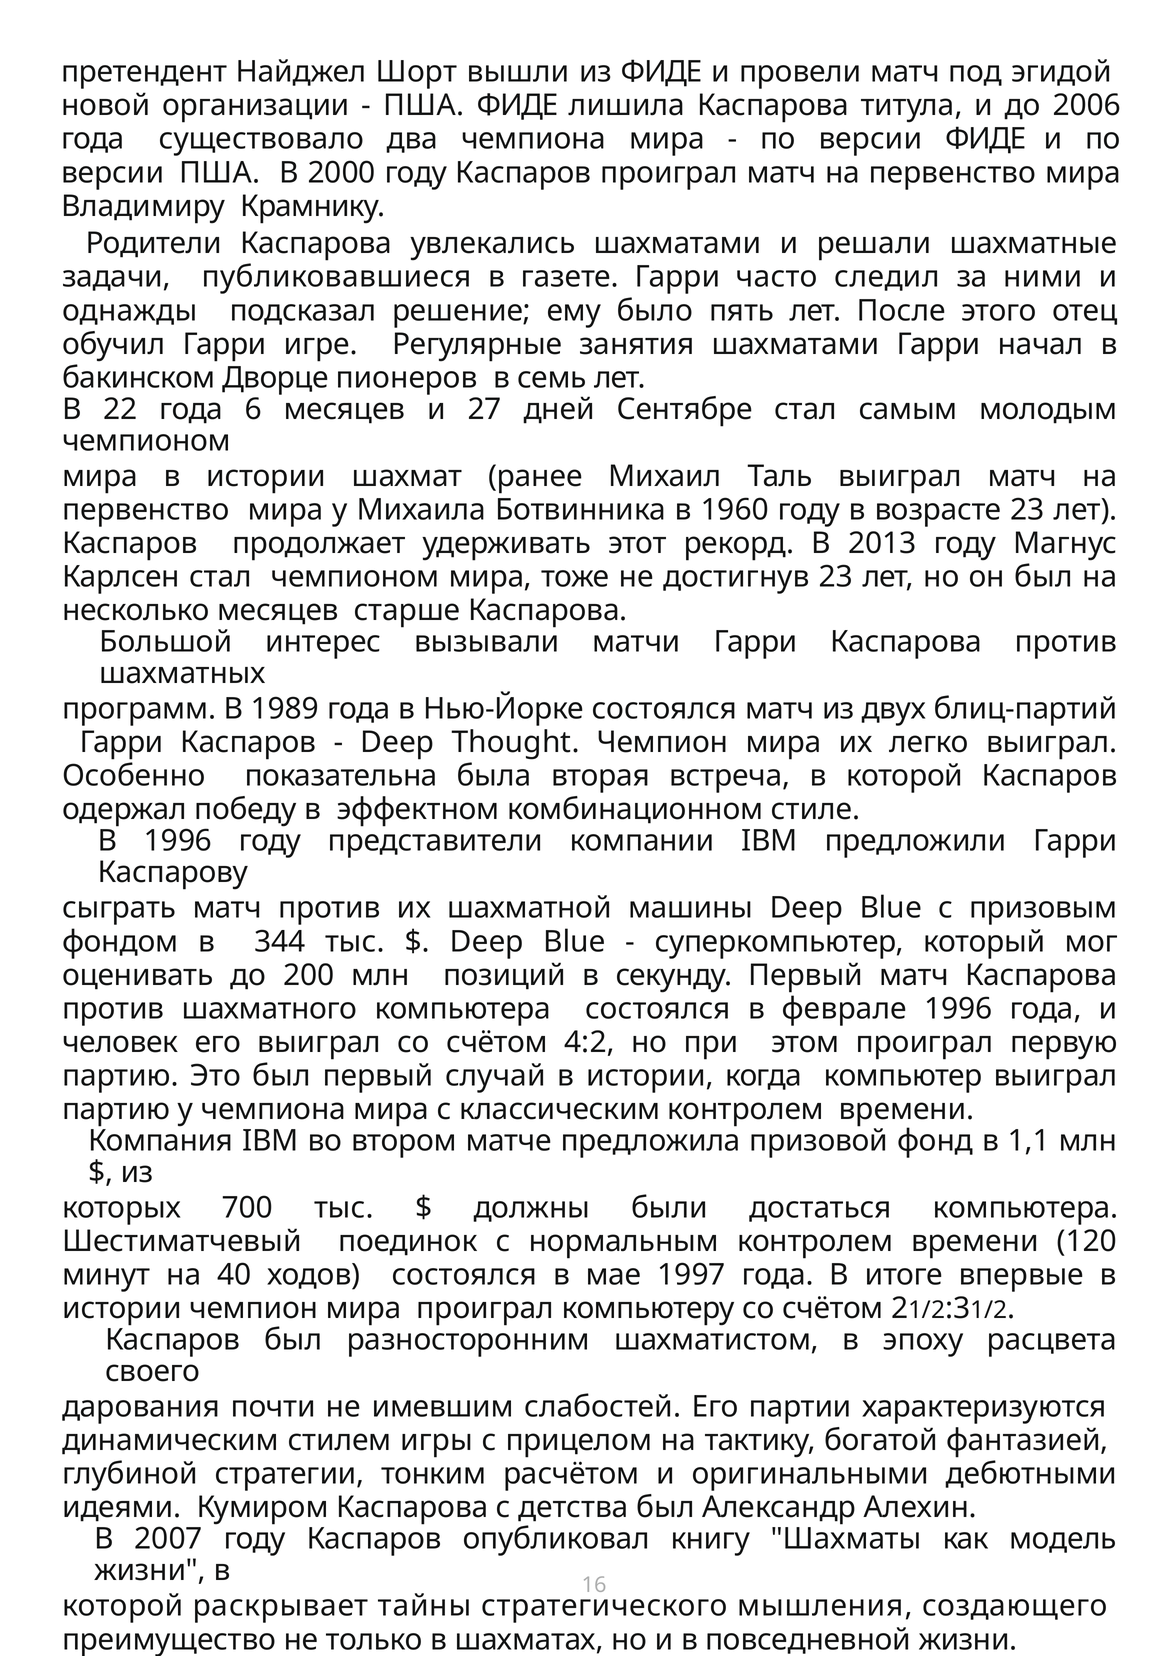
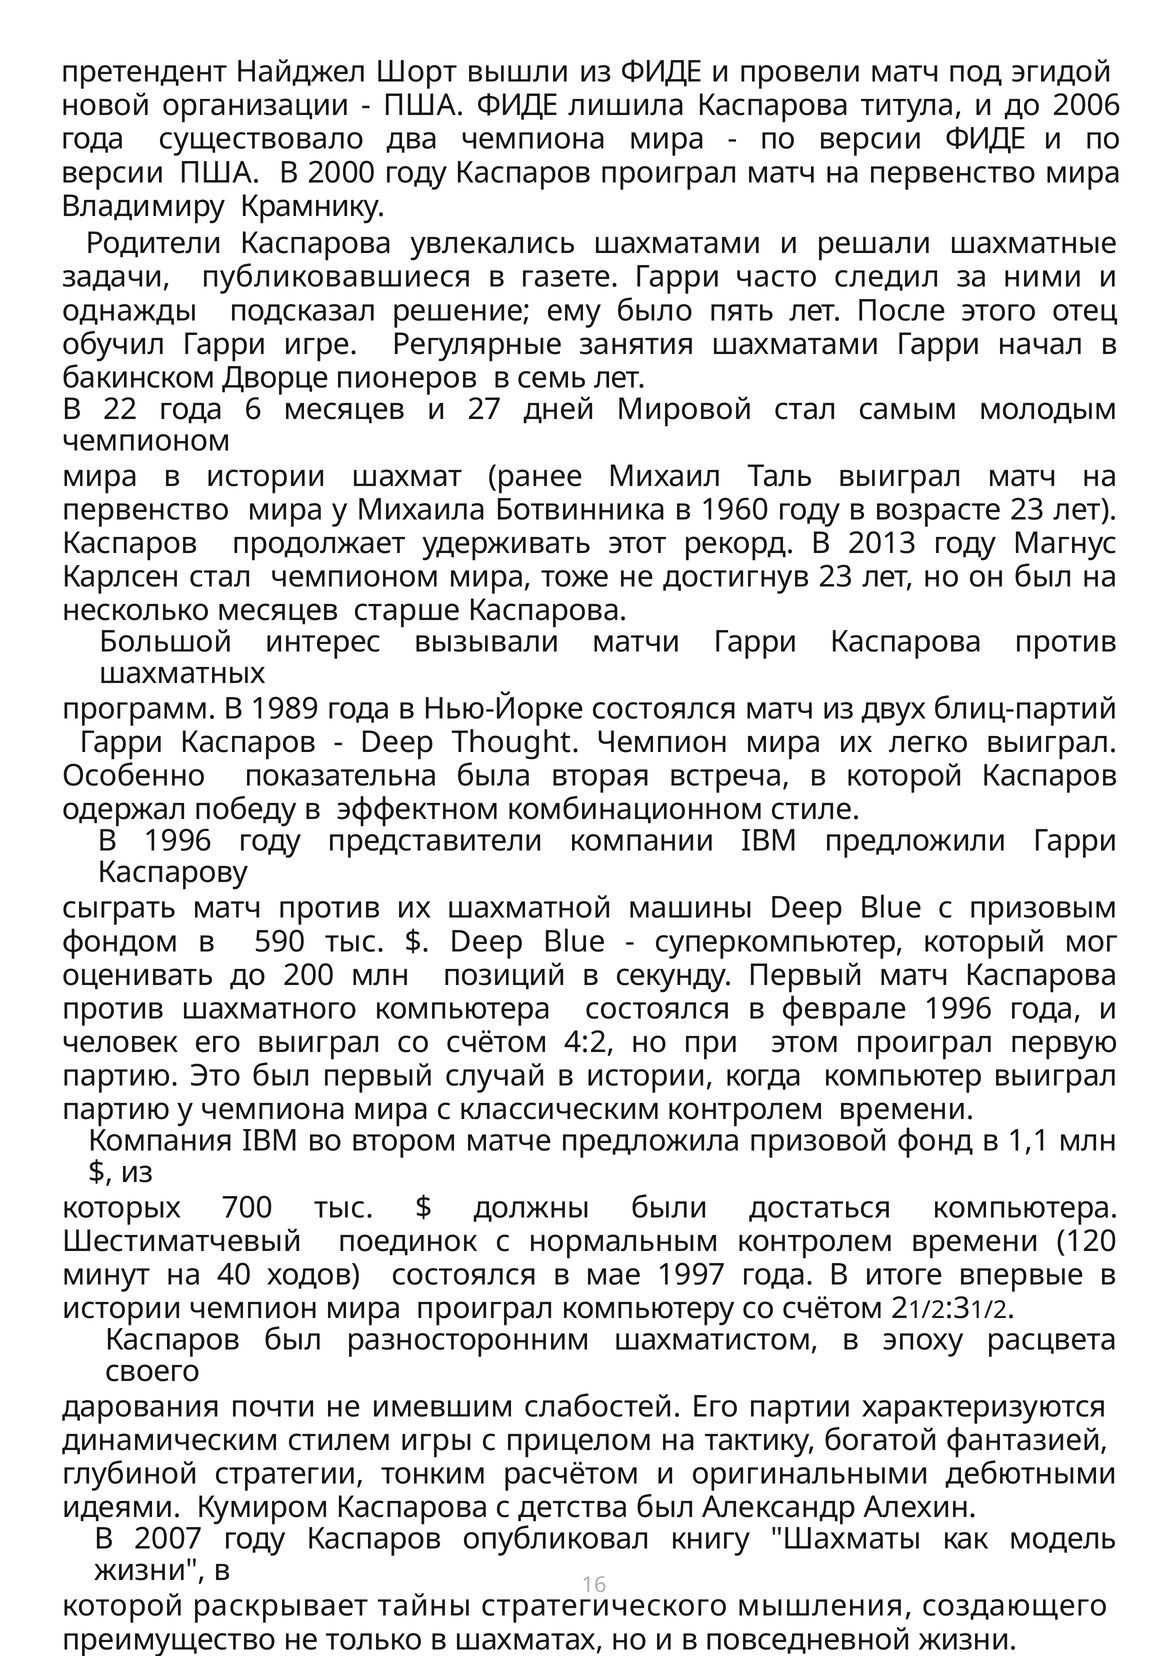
Сентябре: Сентябре -> Мировой
344: 344 -> 590
